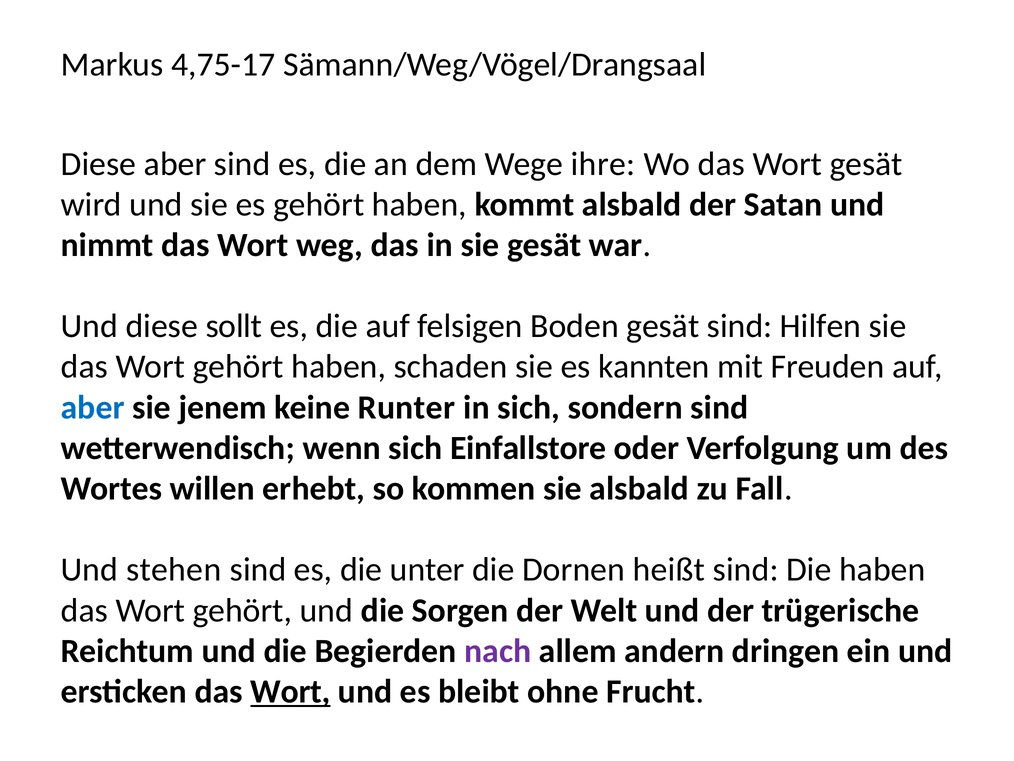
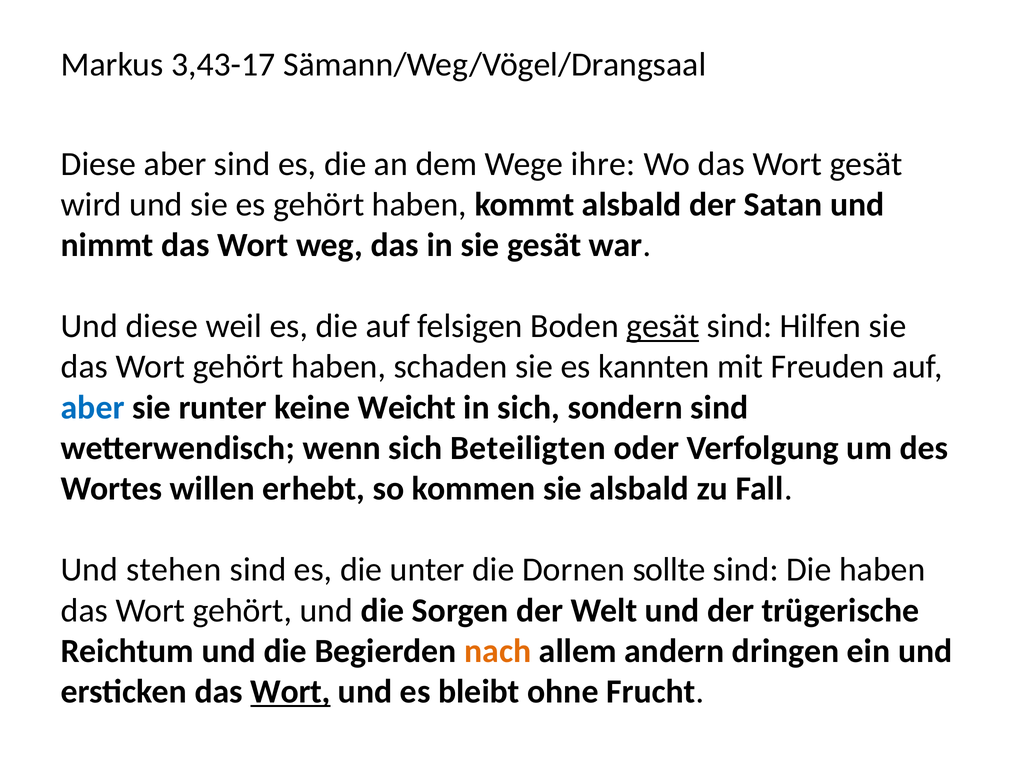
4,75-17: 4,75-17 -> 3,43-17
sollt: sollt -> weil
gesät at (663, 326) underline: none -> present
jenem: jenem -> runter
Runter: Runter -> Weicht
Einfallstore: Einfallstore -> Beteiligten
heißt: heißt -> sollte
nach colour: purple -> orange
